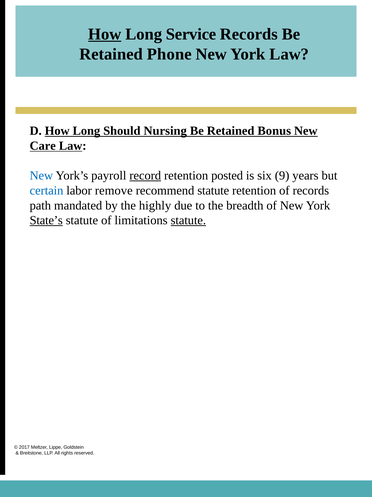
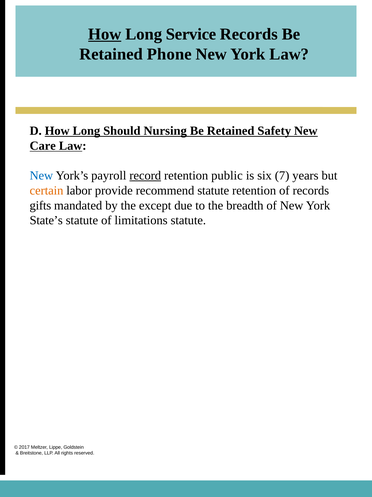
Bonus: Bonus -> Safety
posted: posted -> public
9: 9 -> 7
certain colour: blue -> orange
remove: remove -> provide
path: path -> gifts
highly: highly -> except
State’s underline: present -> none
statute at (188, 220) underline: present -> none
